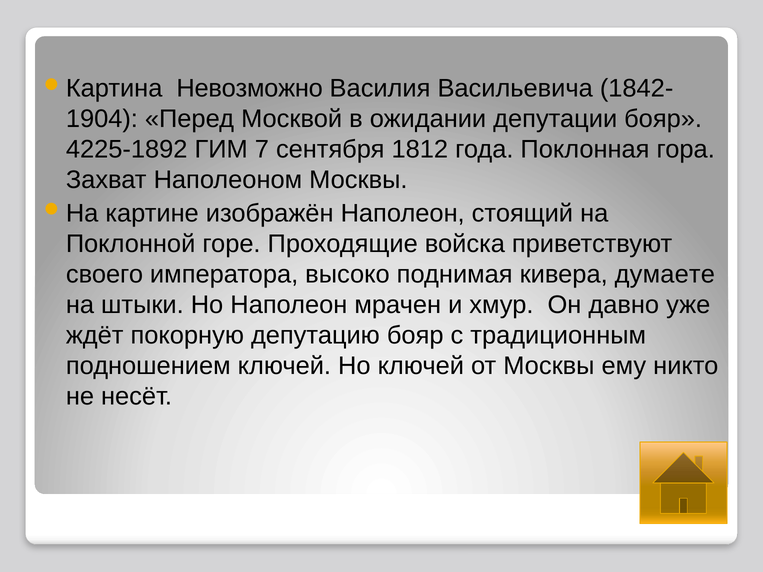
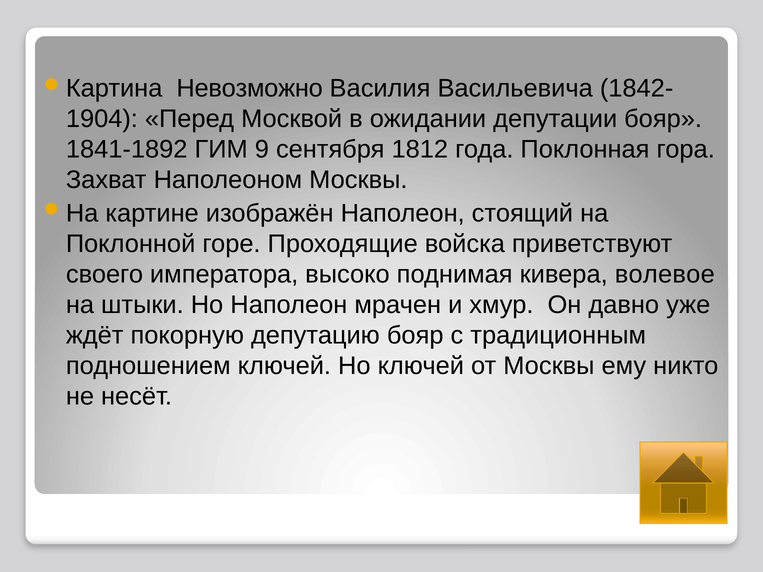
4225-1892: 4225-1892 -> 1841-1892
7: 7 -> 9
думаете: думаете -> волевое
